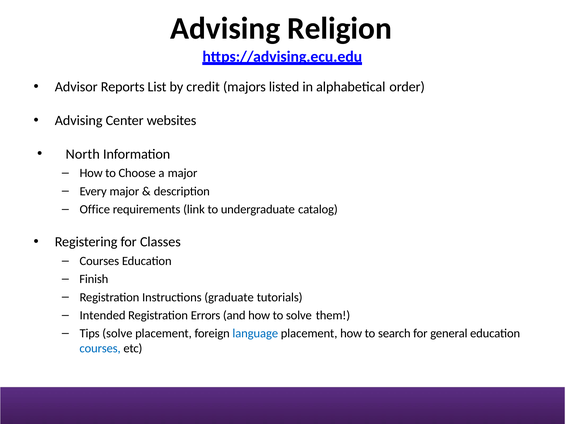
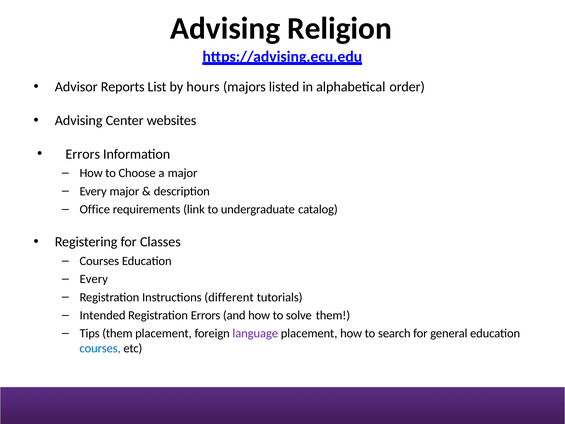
credit: credit -> hours
North at (83, 154): North -> Errors
Finish at (94, 279): Finish -> Every
graduate: graduate -> different
Tips solve: solve -> them
language colour: blue -> purple
